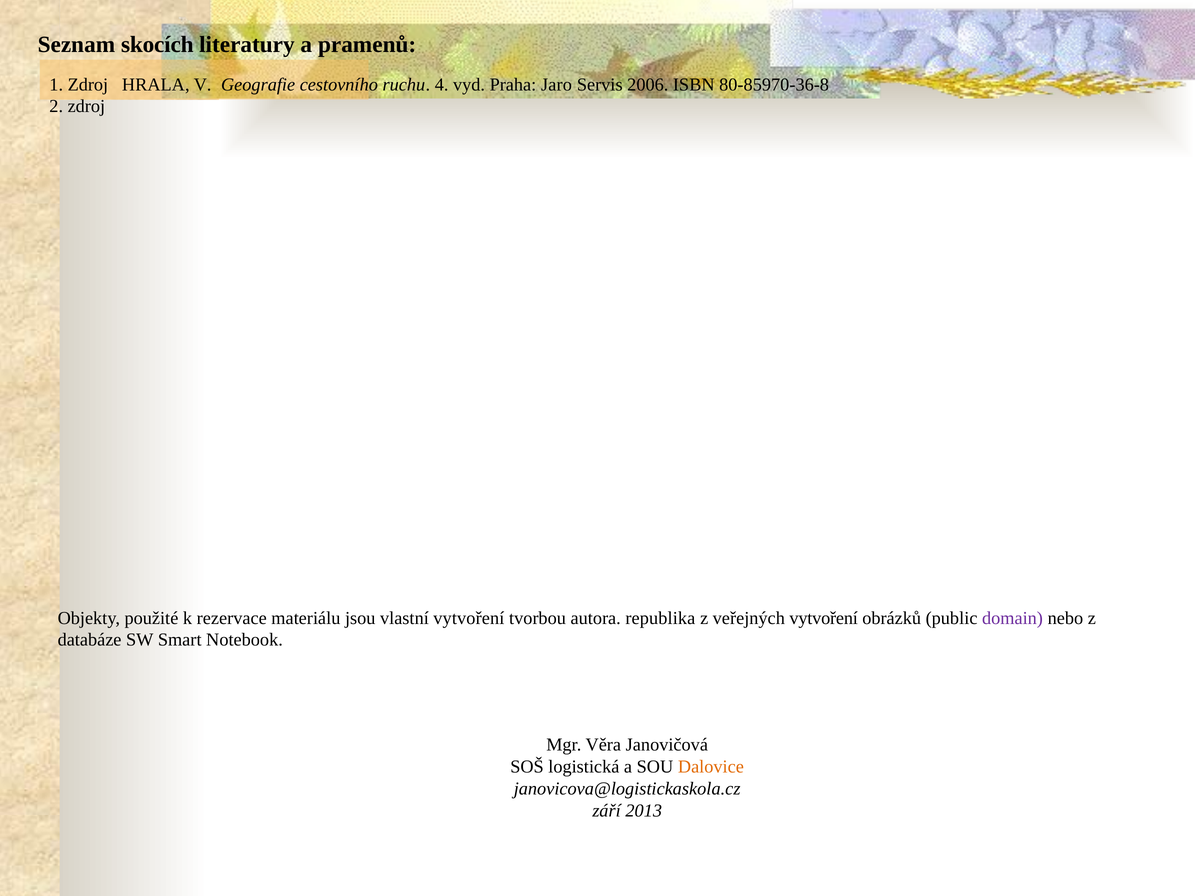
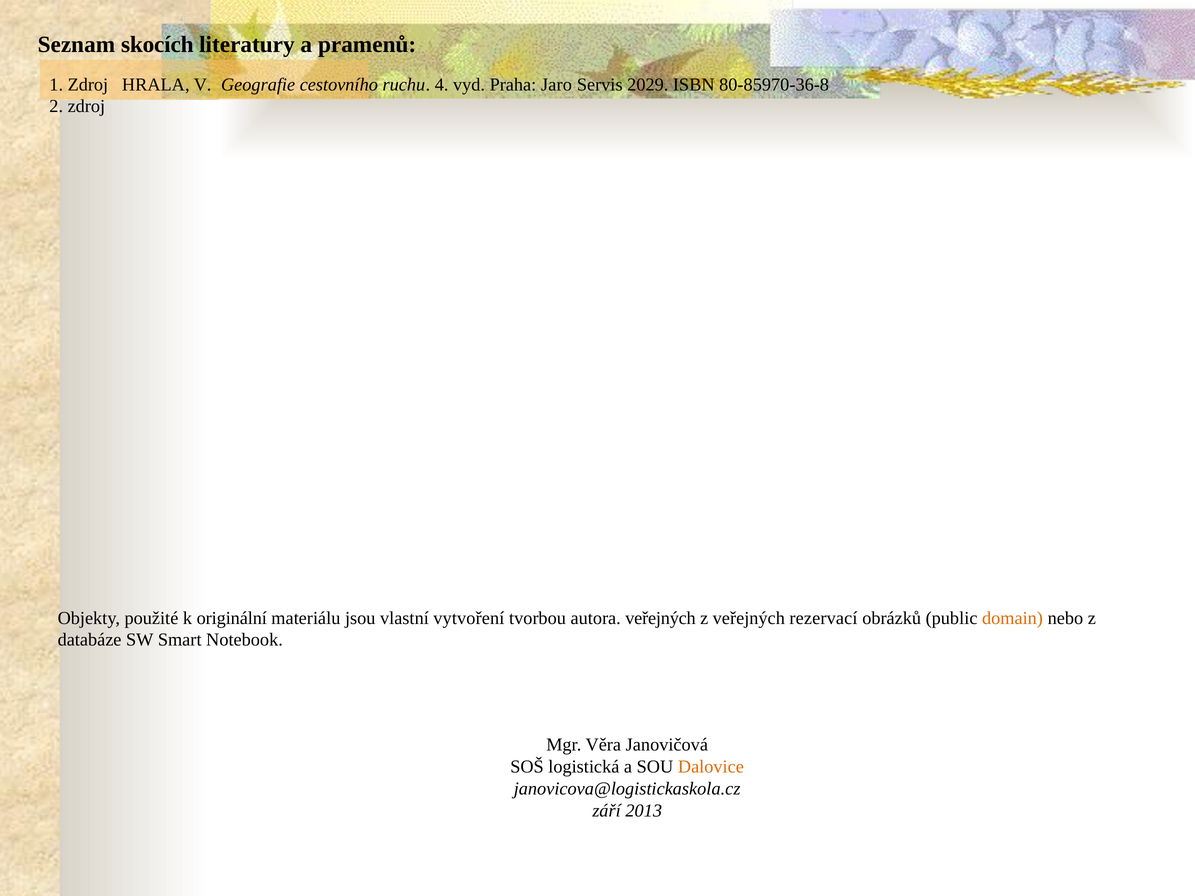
2006: 2006 -> 2029
rezervace: rezervace -> originální
autora republika: republika -> veřejných
veřejných vytvoření: vytvoření -> rezervací
domain colour: purple -> orange
